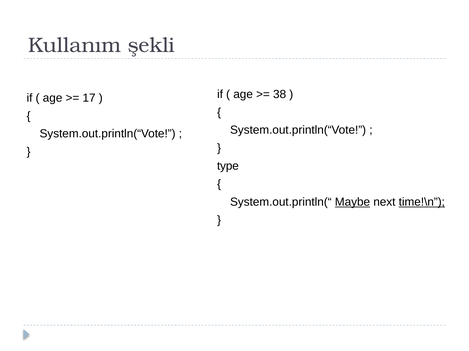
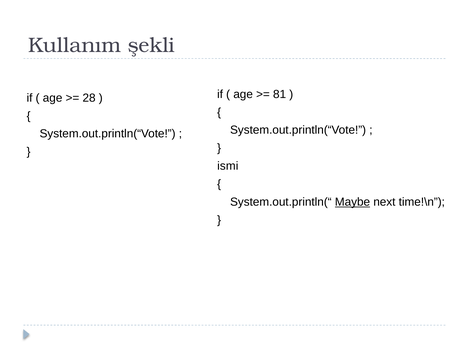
38: 38 -> 81
17: 17 -> 28
type: type -> ismi
time!\n underline: present -> none
